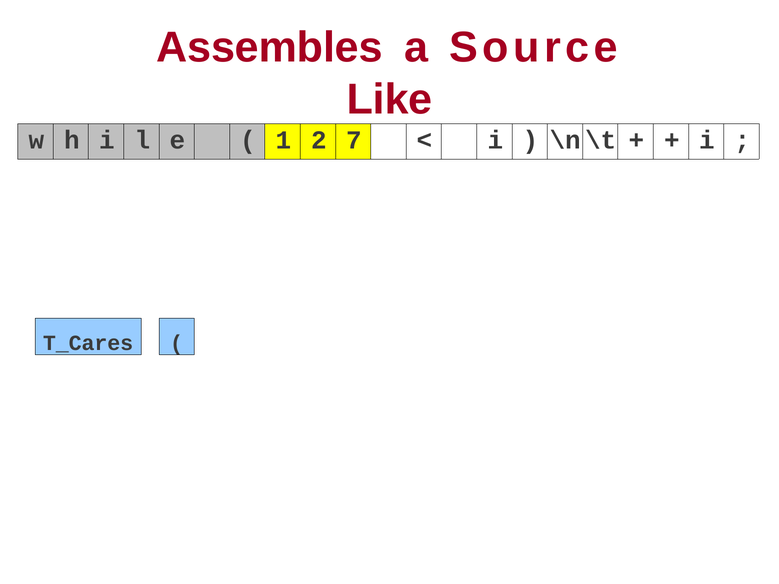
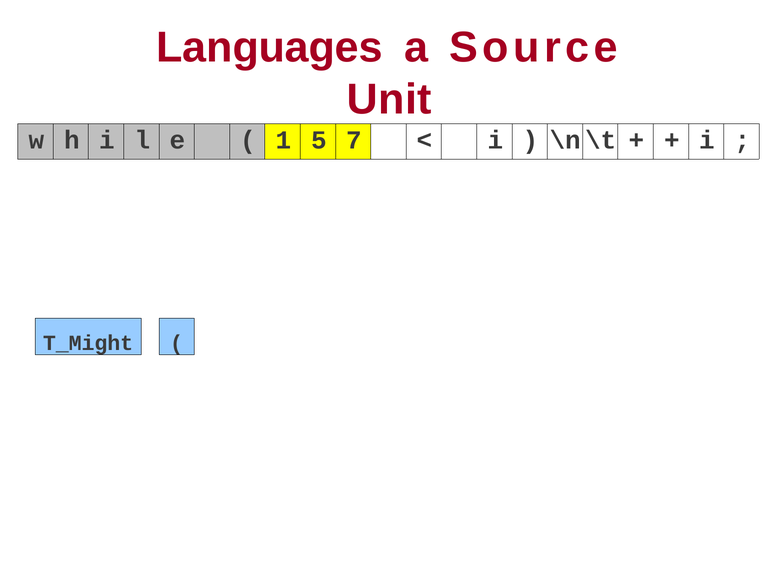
Assembles: Assembles -> Languages
Like: Like -> Unit
2: 2 -> 5
T_Cares: T_Cares -> T_Might
